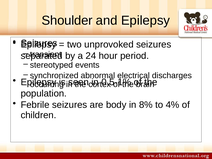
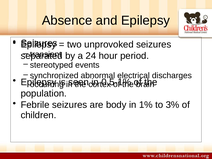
Shoulder: Shoulder -> Absence
8%: 8% -> 1%
4%: 4% -> 3%
